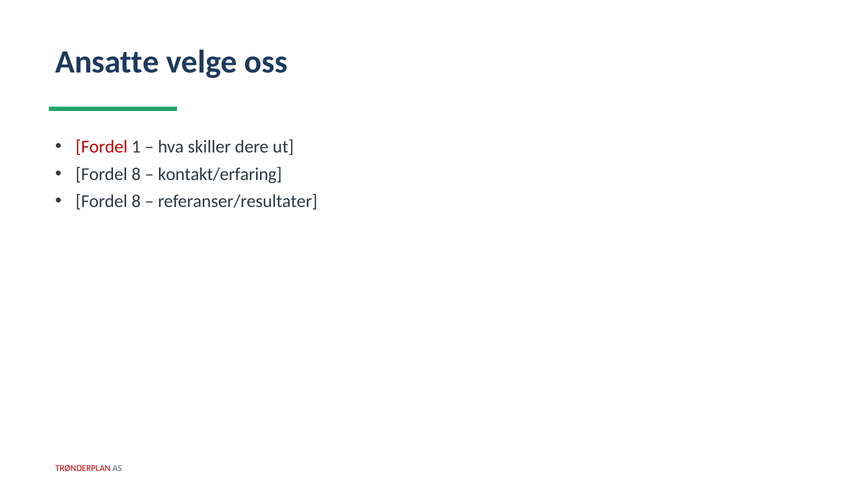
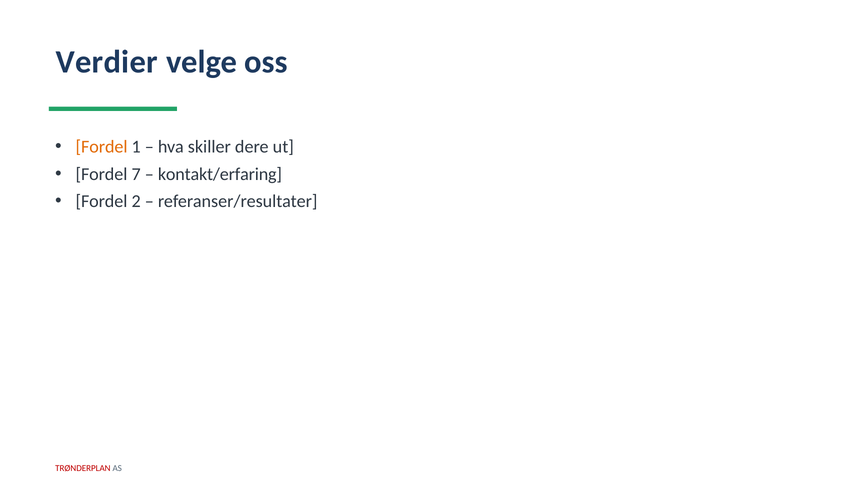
Ansatte: Ansatte -> Verdier
Fordel at (102, 147) colour: red -> orange
8 at (136, 174): 8 -> 7
8 at (136, 201): 8 -> 2
